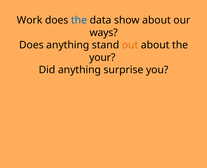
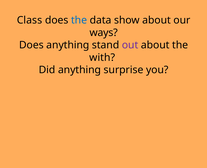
Work: Work -> Class
out colour: orange -> purple
your: your -> with
